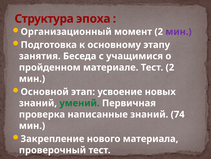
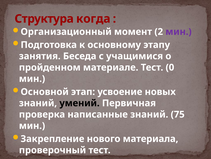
эпоха: эпоха -> когда
Тест 2: 2 -> 0
умений colour: green -> black
74: 74 -> 75
